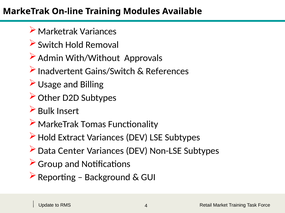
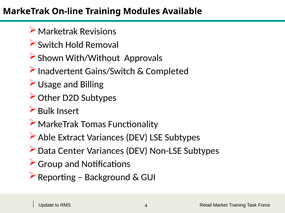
Marketrak Variances: Variances -> Revisions
Admin: Admin -> Shown
References: References -> Completed
Hold at (47, 138): Hold -> Able
